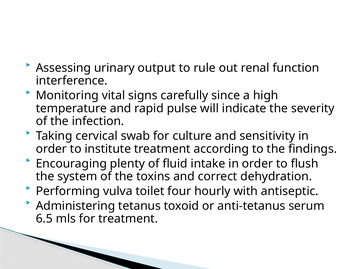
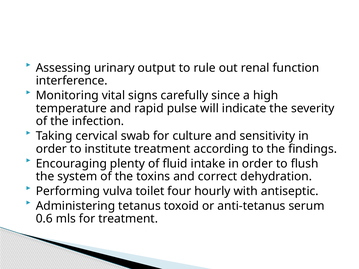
6.5: 6.5 -> 0.6
